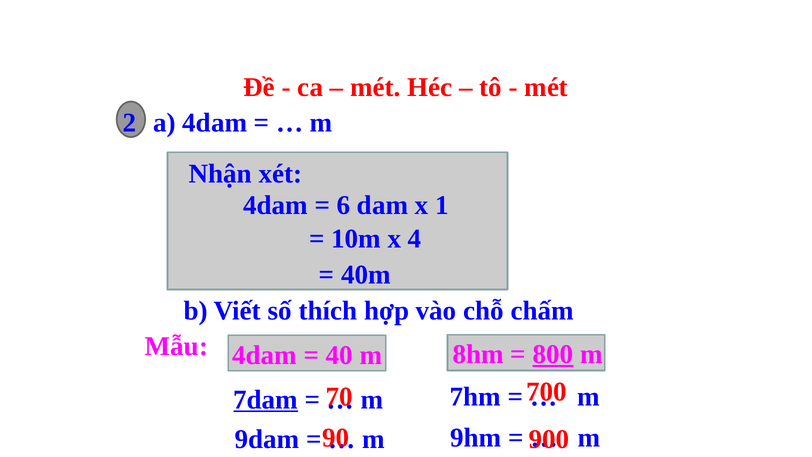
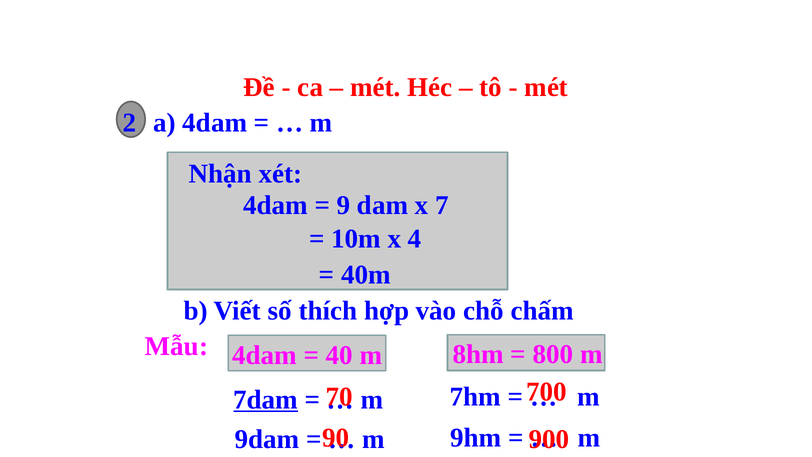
6: 6 -> 9
1: 1 -> 7
800 underline: present -> none
